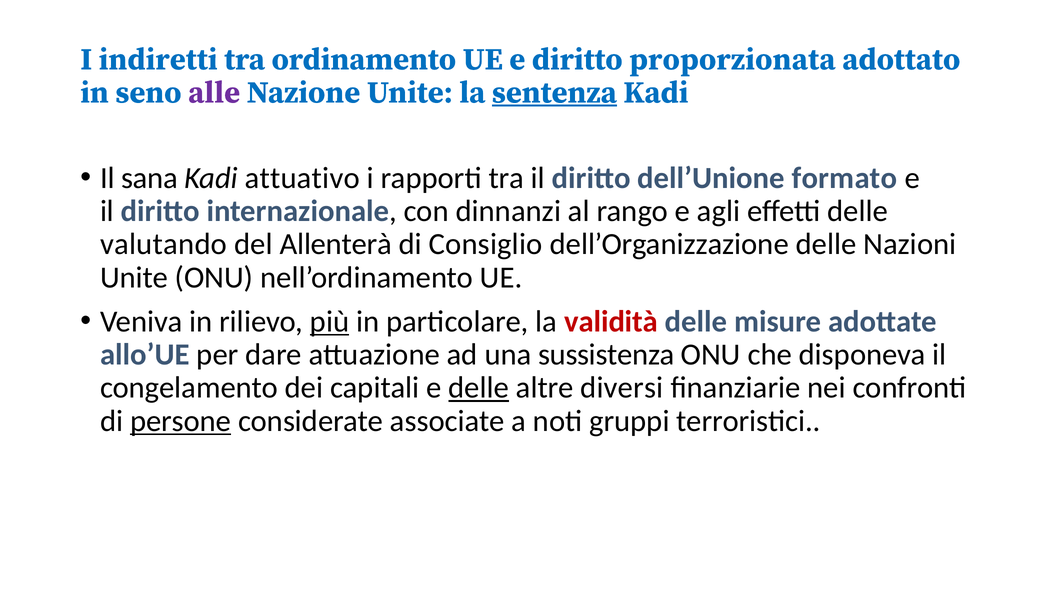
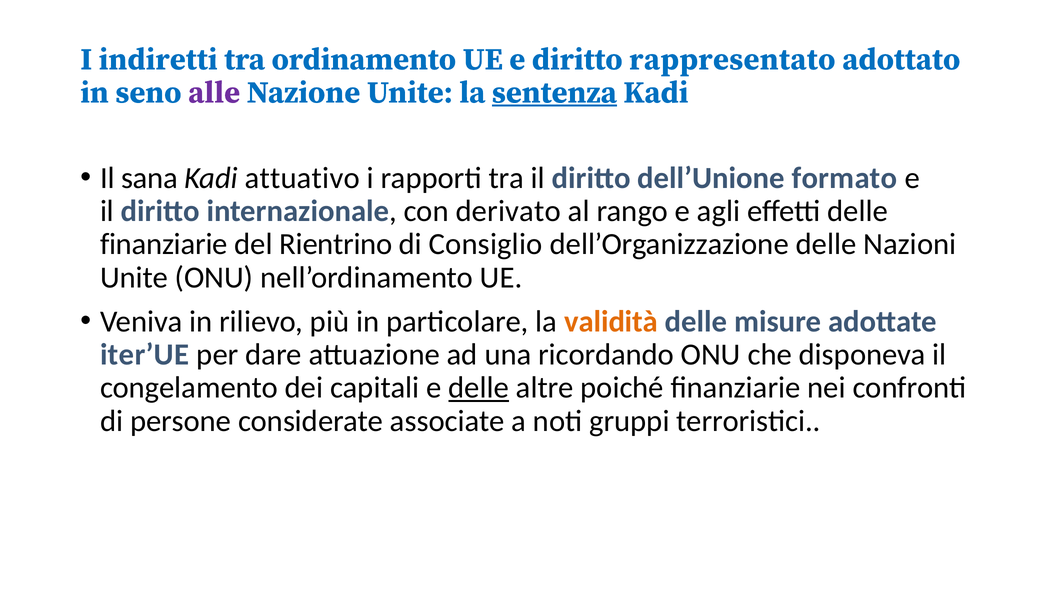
proporzionata: proporzionata -> rappresentato
dinnanzi: dinnanzi -> derivato
valutando at (164, 244): valutando -> finanziarie
Allenterà: Allenterà -> Rientrino
più underline: present -> none
validità colour: red -> orange
allo’UE: allo’UE -> iter’UE
sussistenza: sussistenza -> ricordando
diversi: diversi -> poiché
persone underline: present -> none
